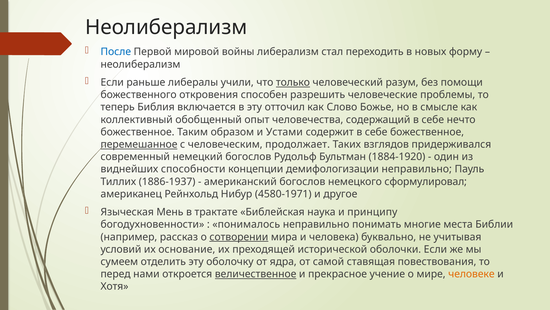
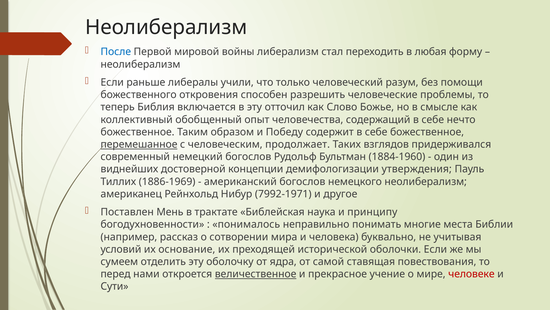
новых: новых -> любая
только underline: present -> none
Устами: Устами -> Победу
1884-1920: 1884-1920 -> 1884-1960
способности: способности -> достоверной
демифологизации неправильно: неправильно -> утверждения
1886-1937: 1886-1937 -> 1886-1969
немецкого сформулировал: сформулировал -> неолиберализм
4580-1971: 4580-1971 -> 7992-1971
Языческая: Языческая -> Поставлен
сотворении underline: present -> none
человеке colour: orange -> red
Хотя: Хотя -> Сути
